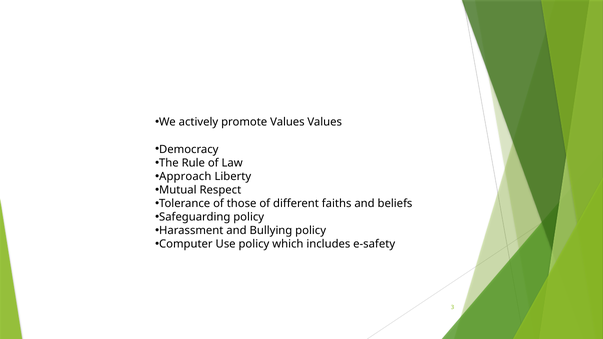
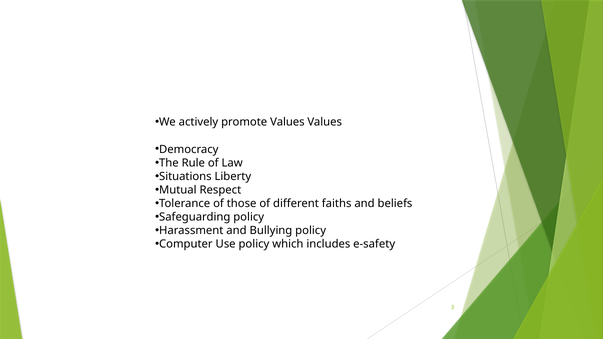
Approach: Approach -> Situations
